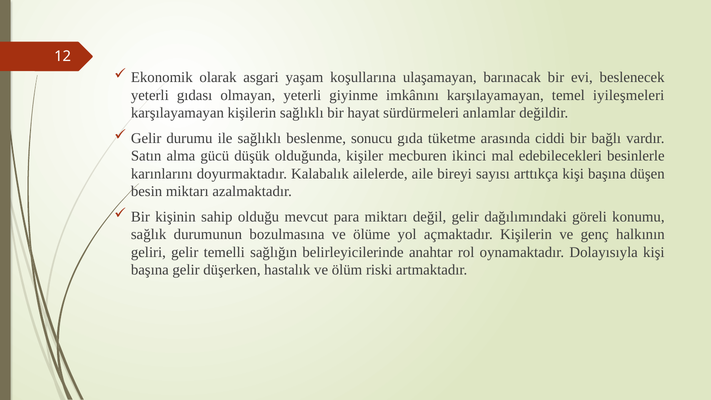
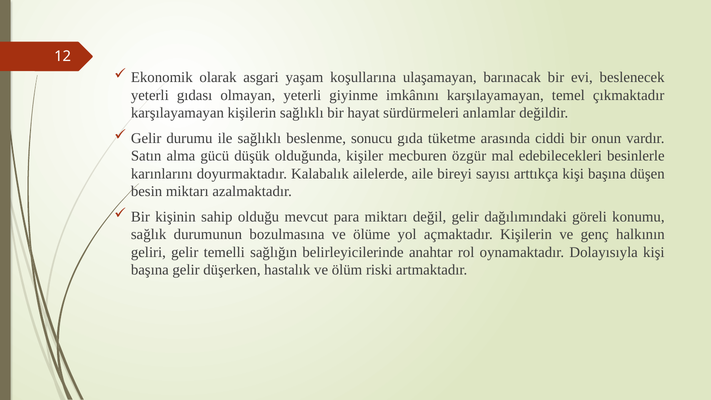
iyileşmeleri: iyileşmeleri -> çıkmaktadır
bağlı: bağlı -> onun
ikinci: ikinci -> özgür
